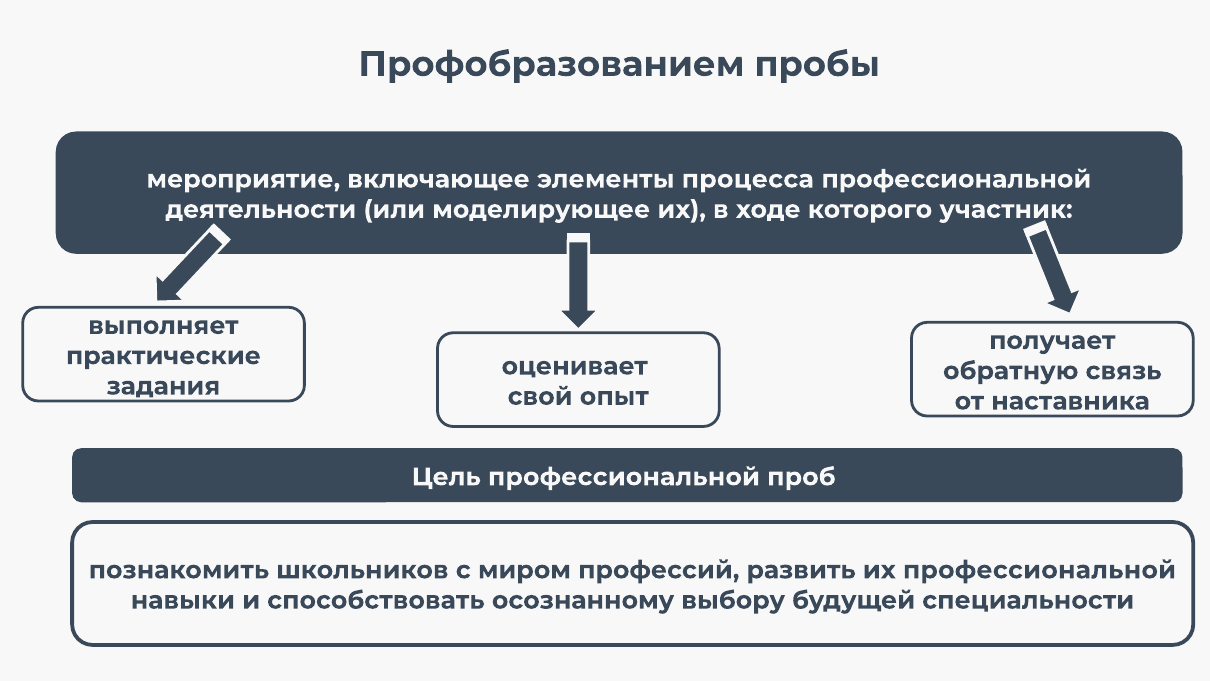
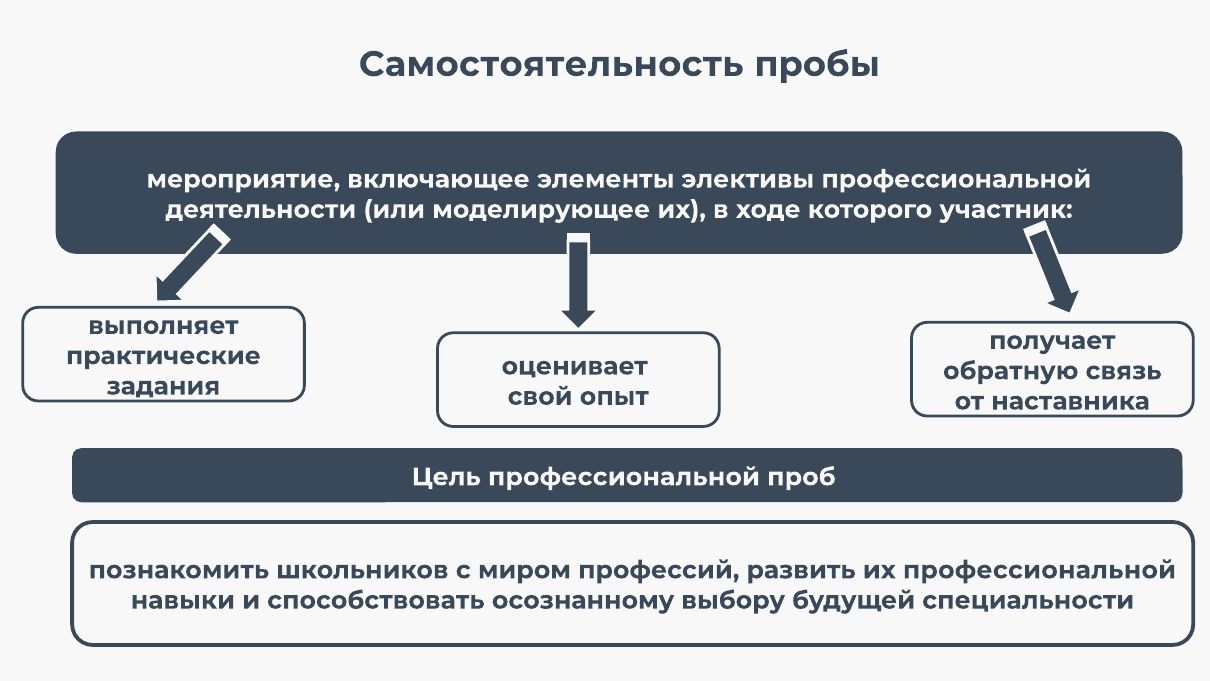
Профобразованием: Профобразованием -> Самостоятельность
процесса: процесса -> элективы
